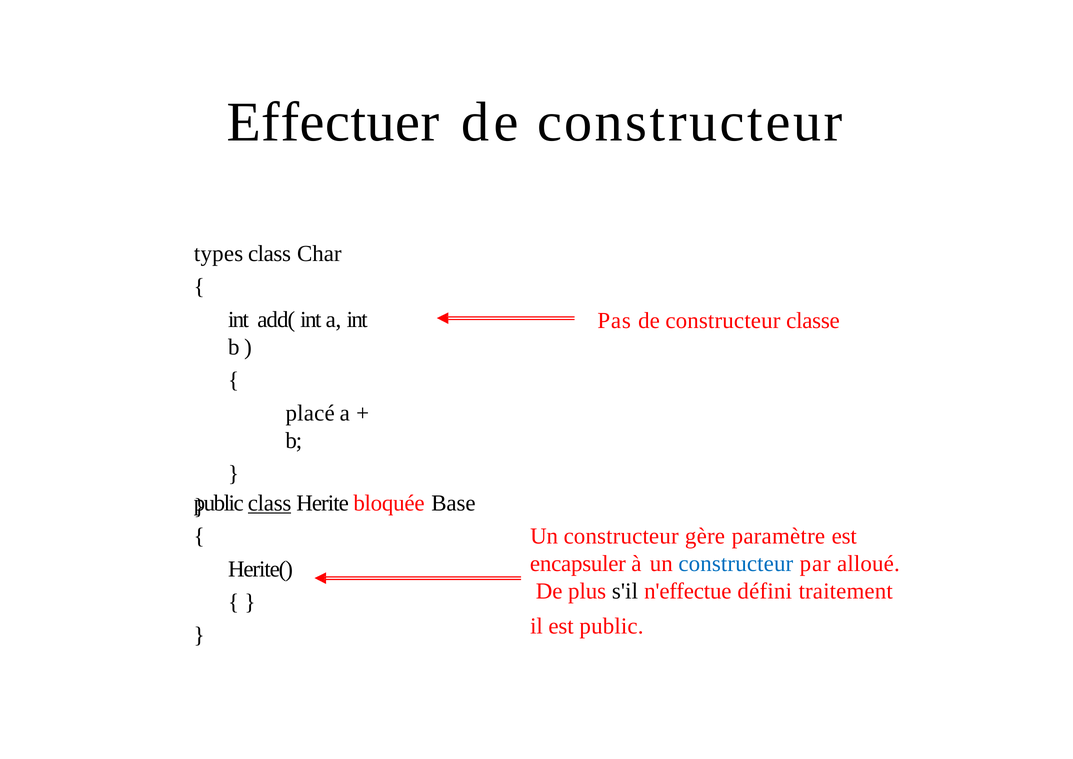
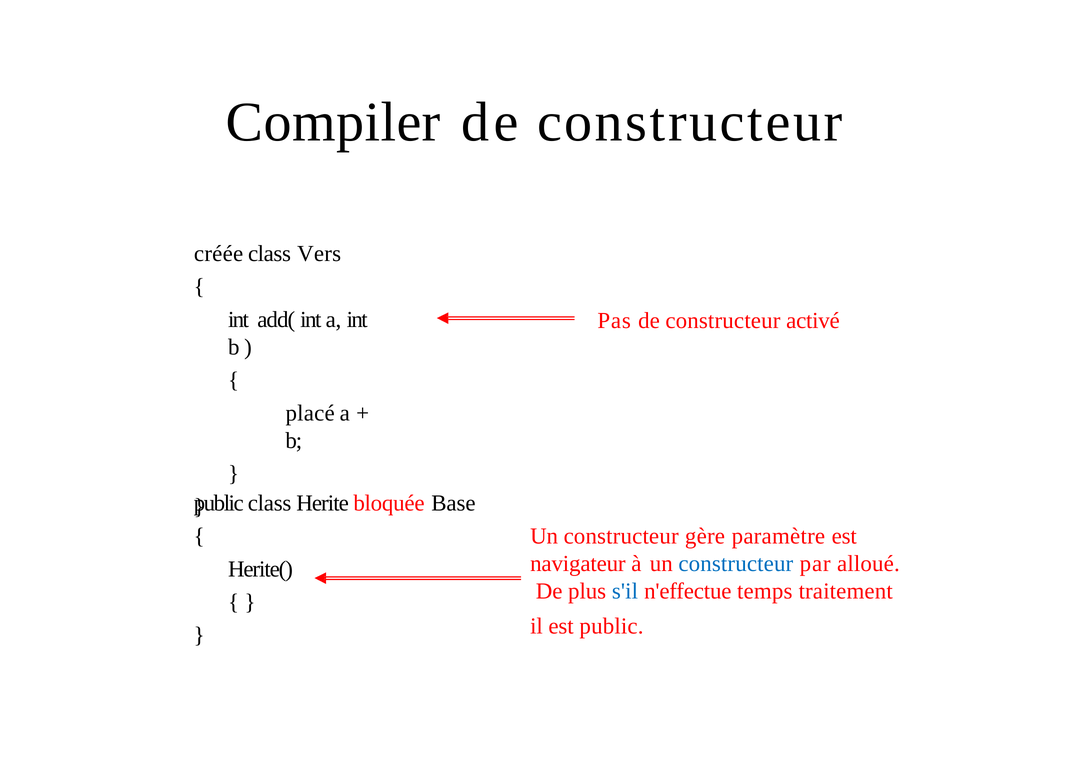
Effectuer: Effectuer -> Compiler
types: types -> créée
Char: Char -> Vers
classe: classe -> activé
class at (270, 503) underline: present -> none
encapsuler: encapsuler -> navigateur
s'il colour: black -> blue
défini: défini -> temps
